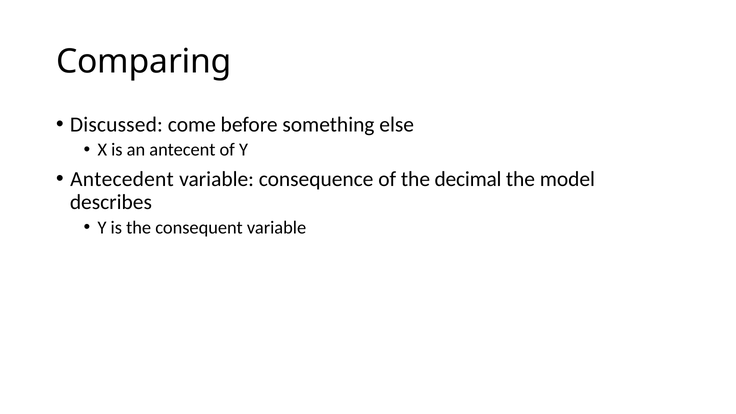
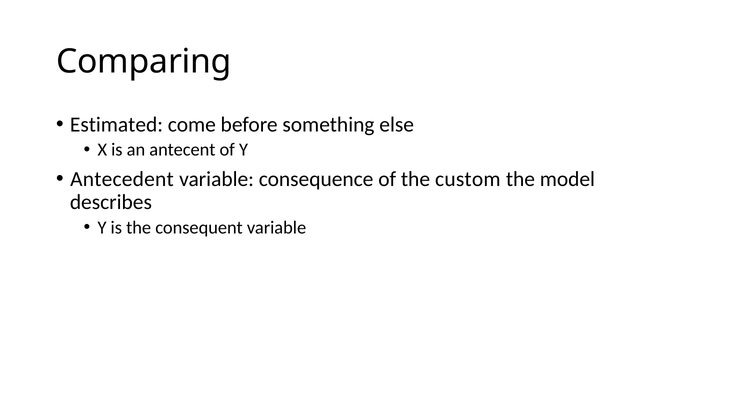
Discussed: Discussed -> Estimated
decimal: decimal -> custom
